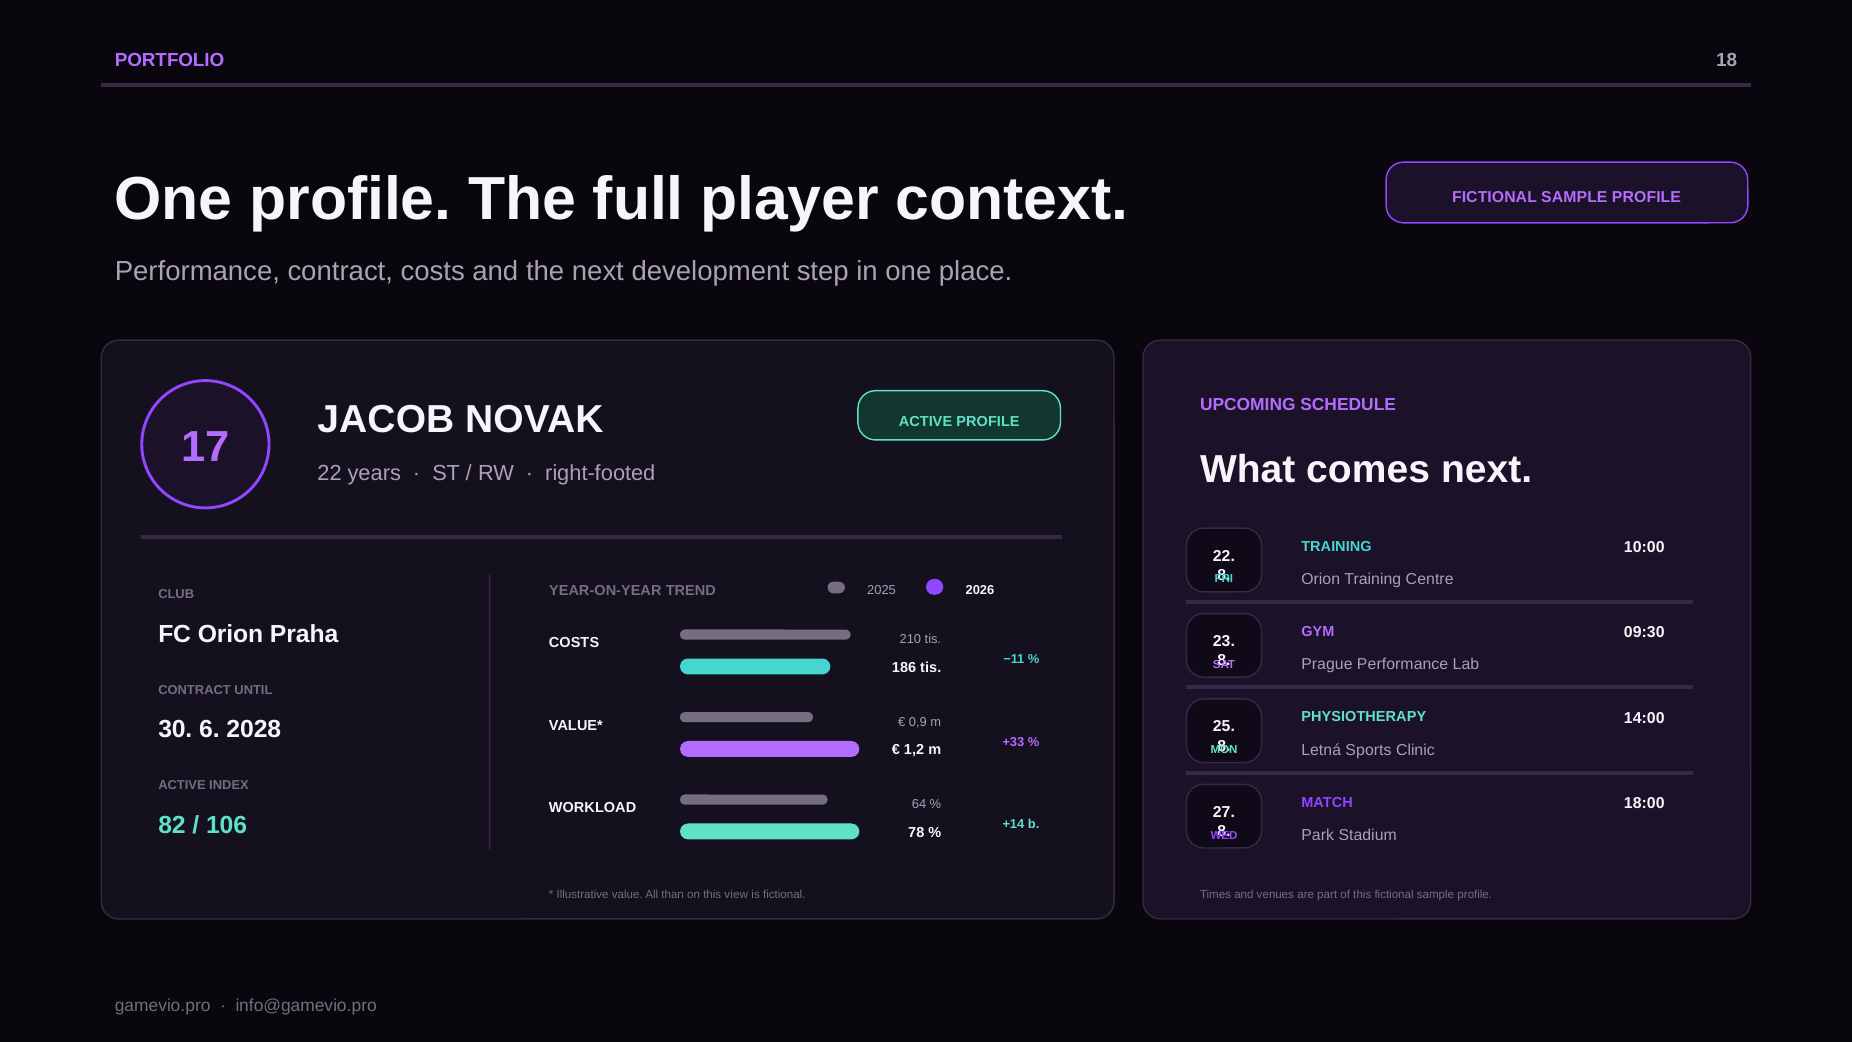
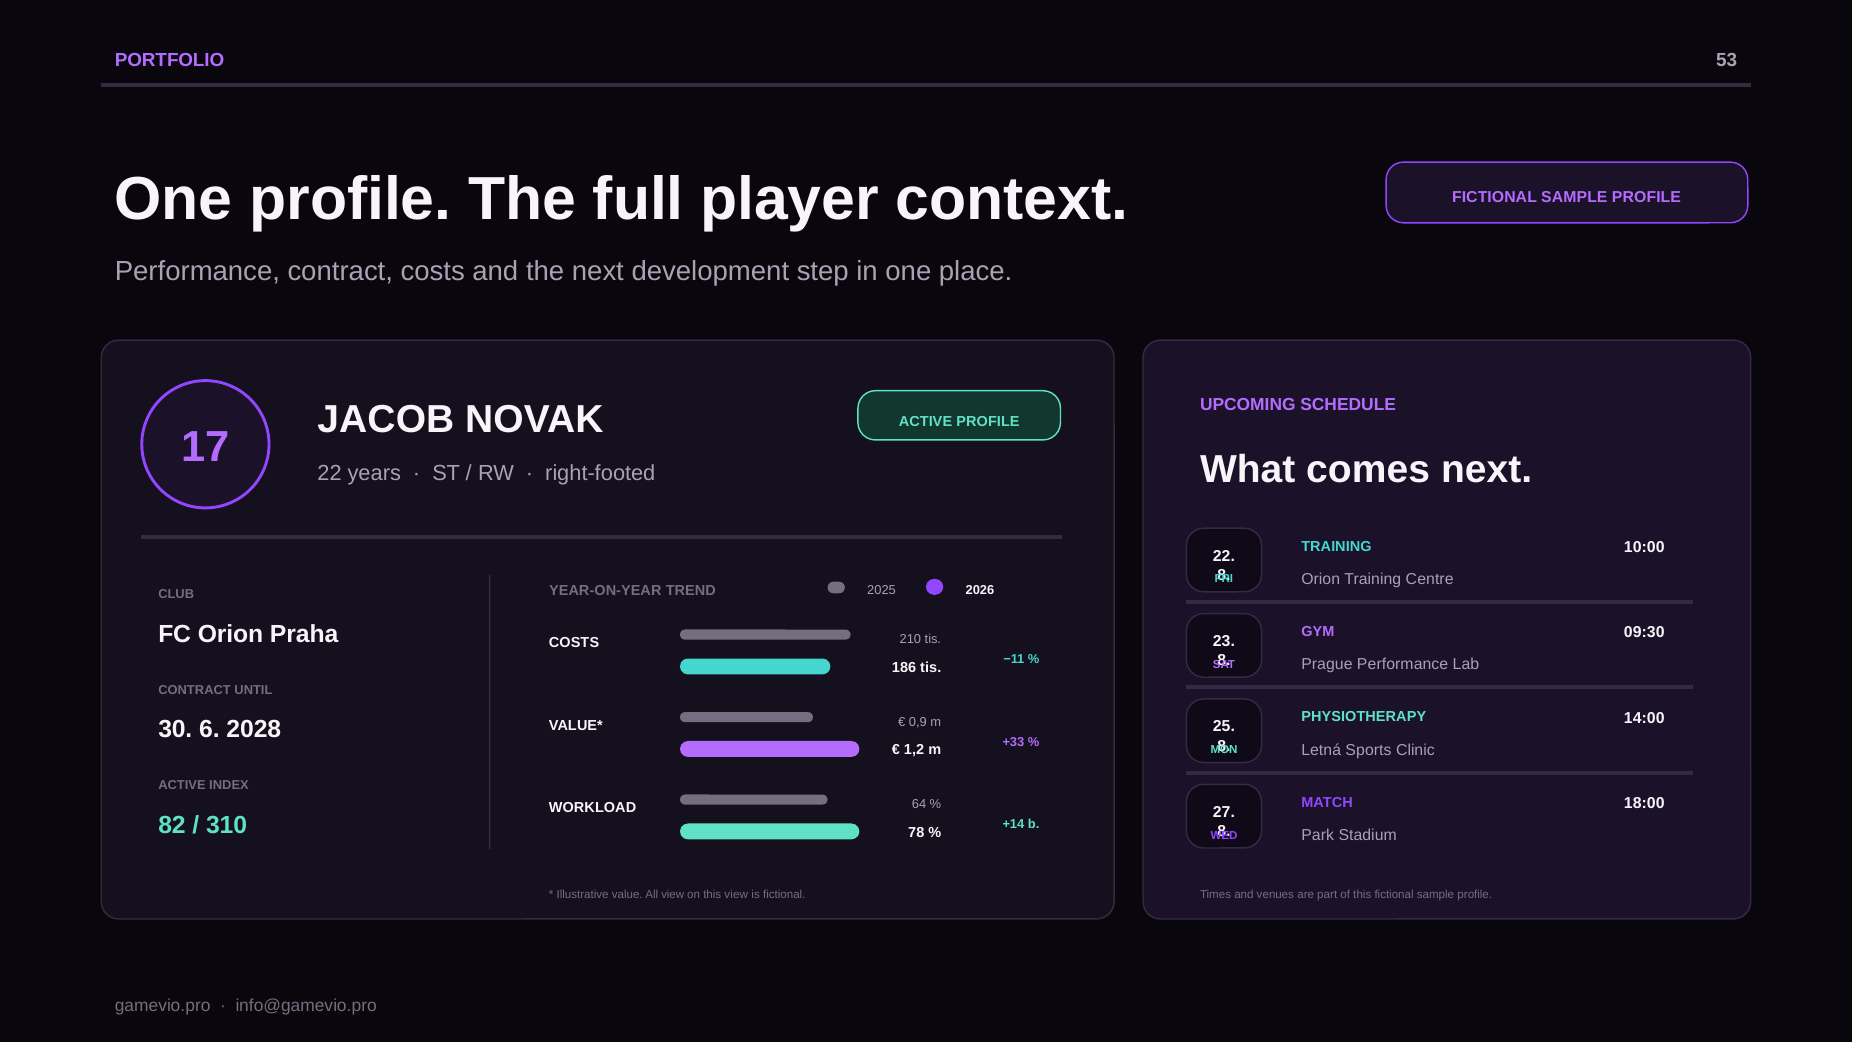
18: 18 -> 53
106: 106 -> 310
All than: than -> view
